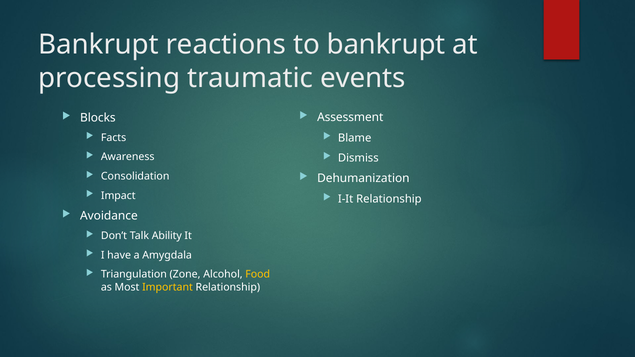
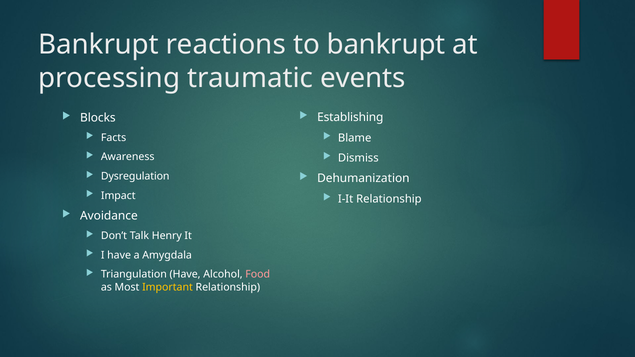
Assessment: Assessment -> Establishing
Consolidation: Consolidation -> Dysregulation
Ability: Ability -> Henry
Triangulation Zone: Zone -> Have
Food colour: yellow -> pink
